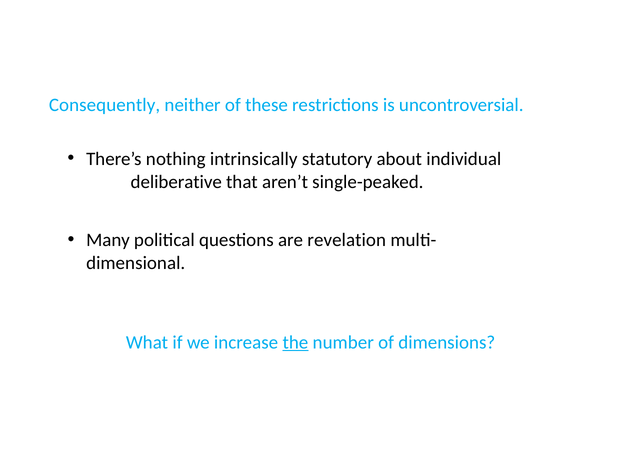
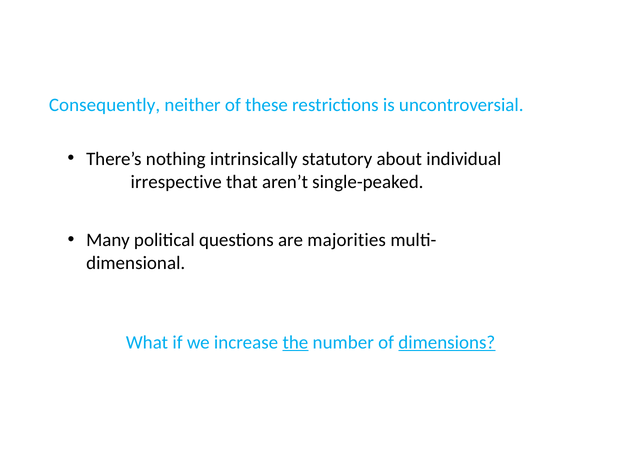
deliberative: deliberative -> irrespective
revelation: revelation -> majorities
dimensions underline: none -> present
